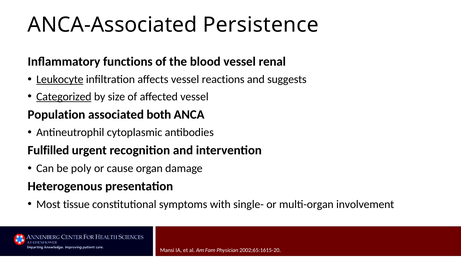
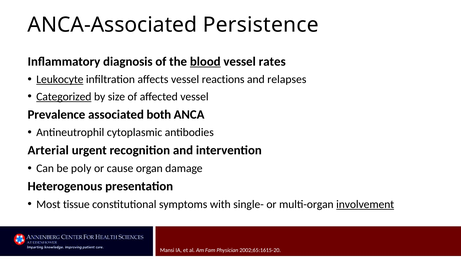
functions: functions -> diagnosis
blood underline: none -> present
renal: renal -> rates
suggests: suggests -> relapses
Population: Population -> Prevalence
Fulfilled: Fulfilled -> Arterial
involvement underline: none -> present
